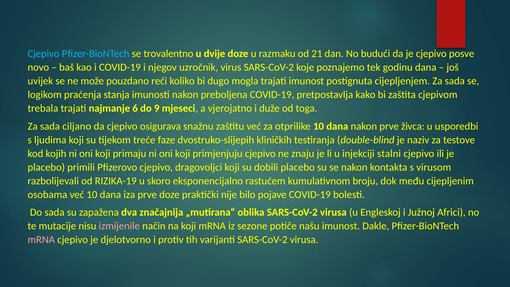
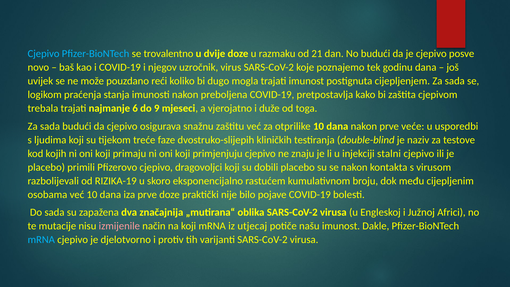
sada ciljano: ciljano -> budući
živca: živca -> veće
sezone: sezone -> utjecaj
mRNA at (41, 240) colour: pink -> light blue
